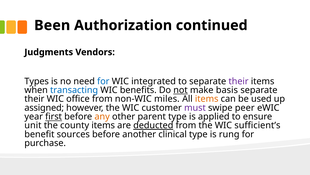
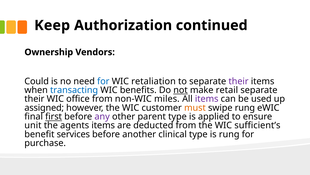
Been: Been -> Keep
Judgments: Judgments -> Ownership
Types: Types -> Could
integrated: integrated -> retaliation
basis: basis -> retail
items at (207, 99) colour: orange -> purple
must colour: purple -> orange
swipe peer: peer -> rung
year: year -> final
any colour: orange -> purple
county: county -> agents
deducted underline: present -> none
sources: sources -> services
